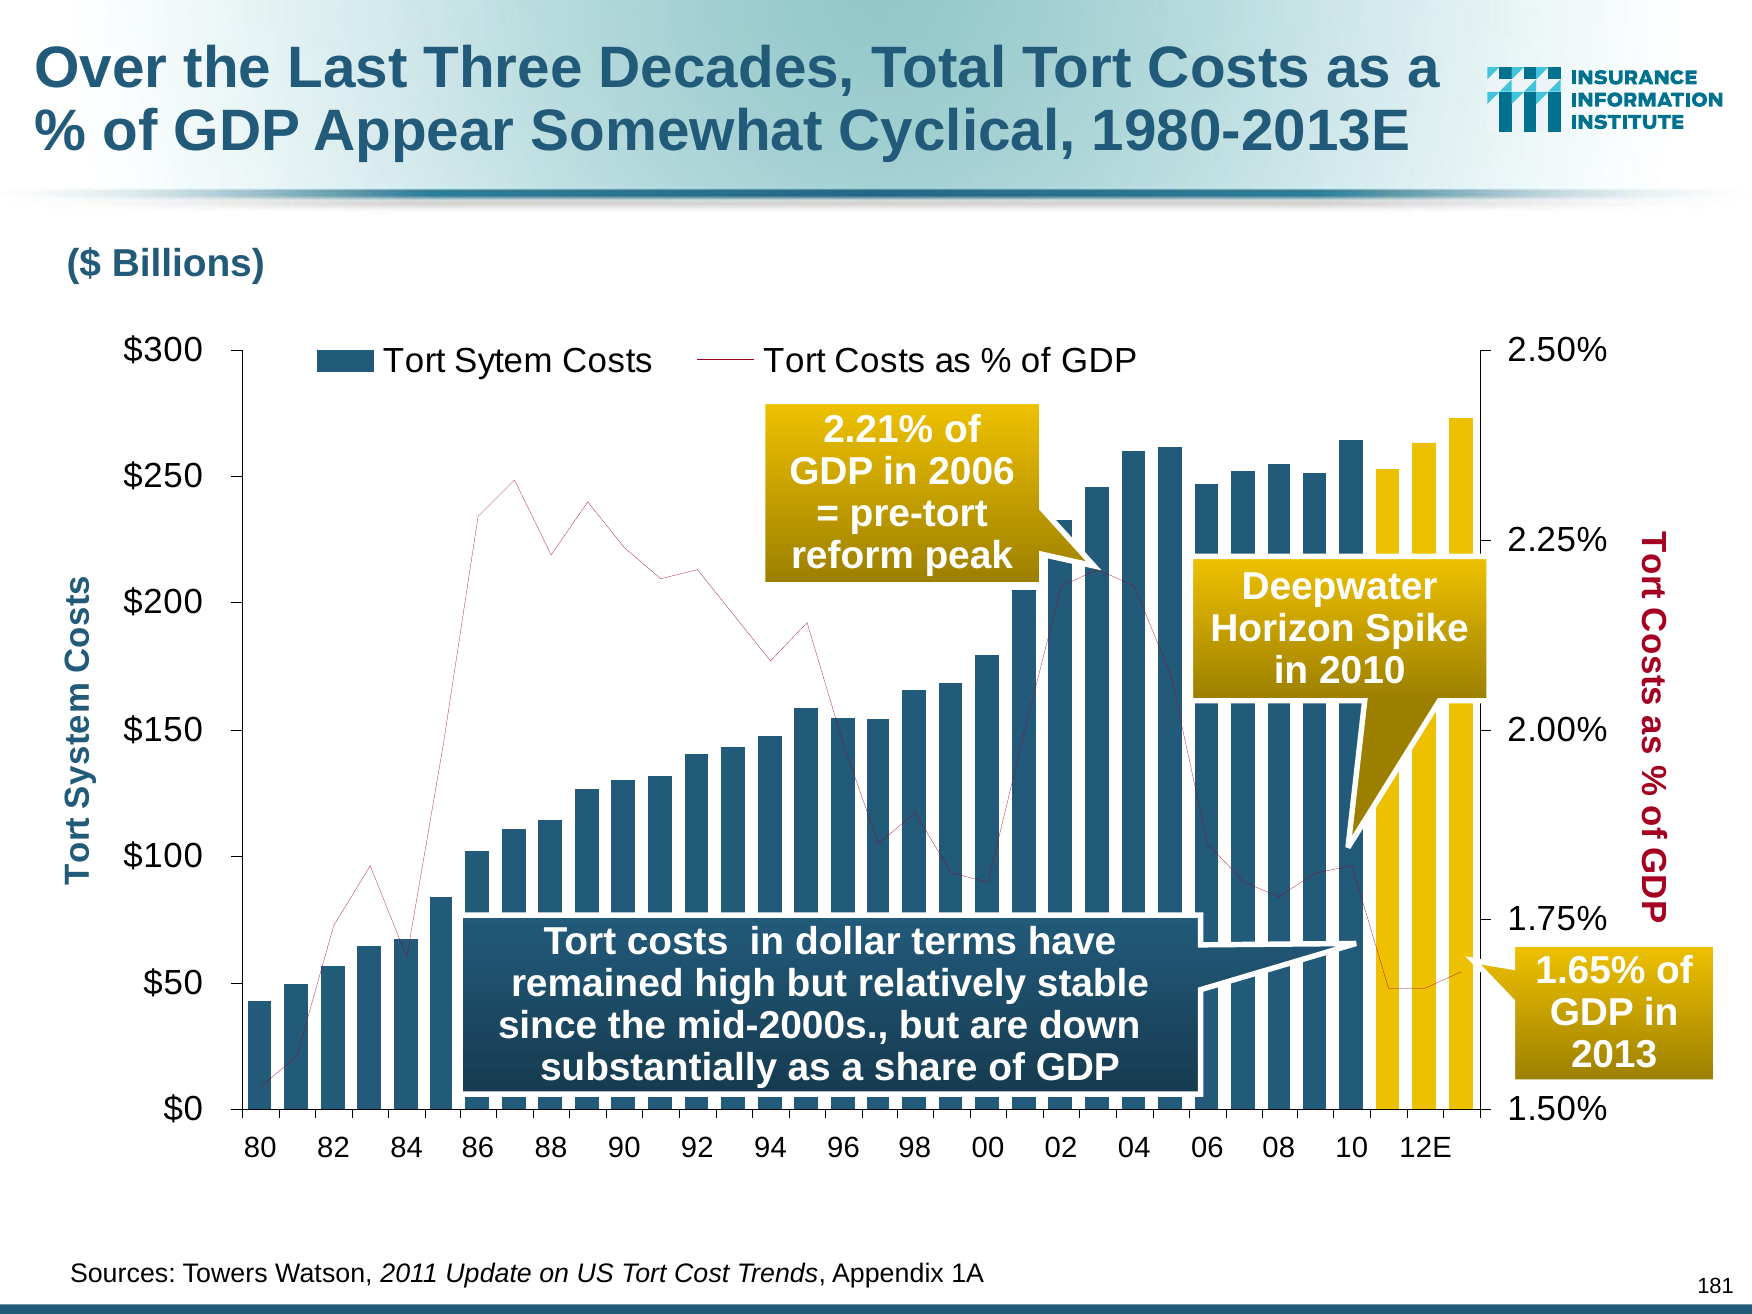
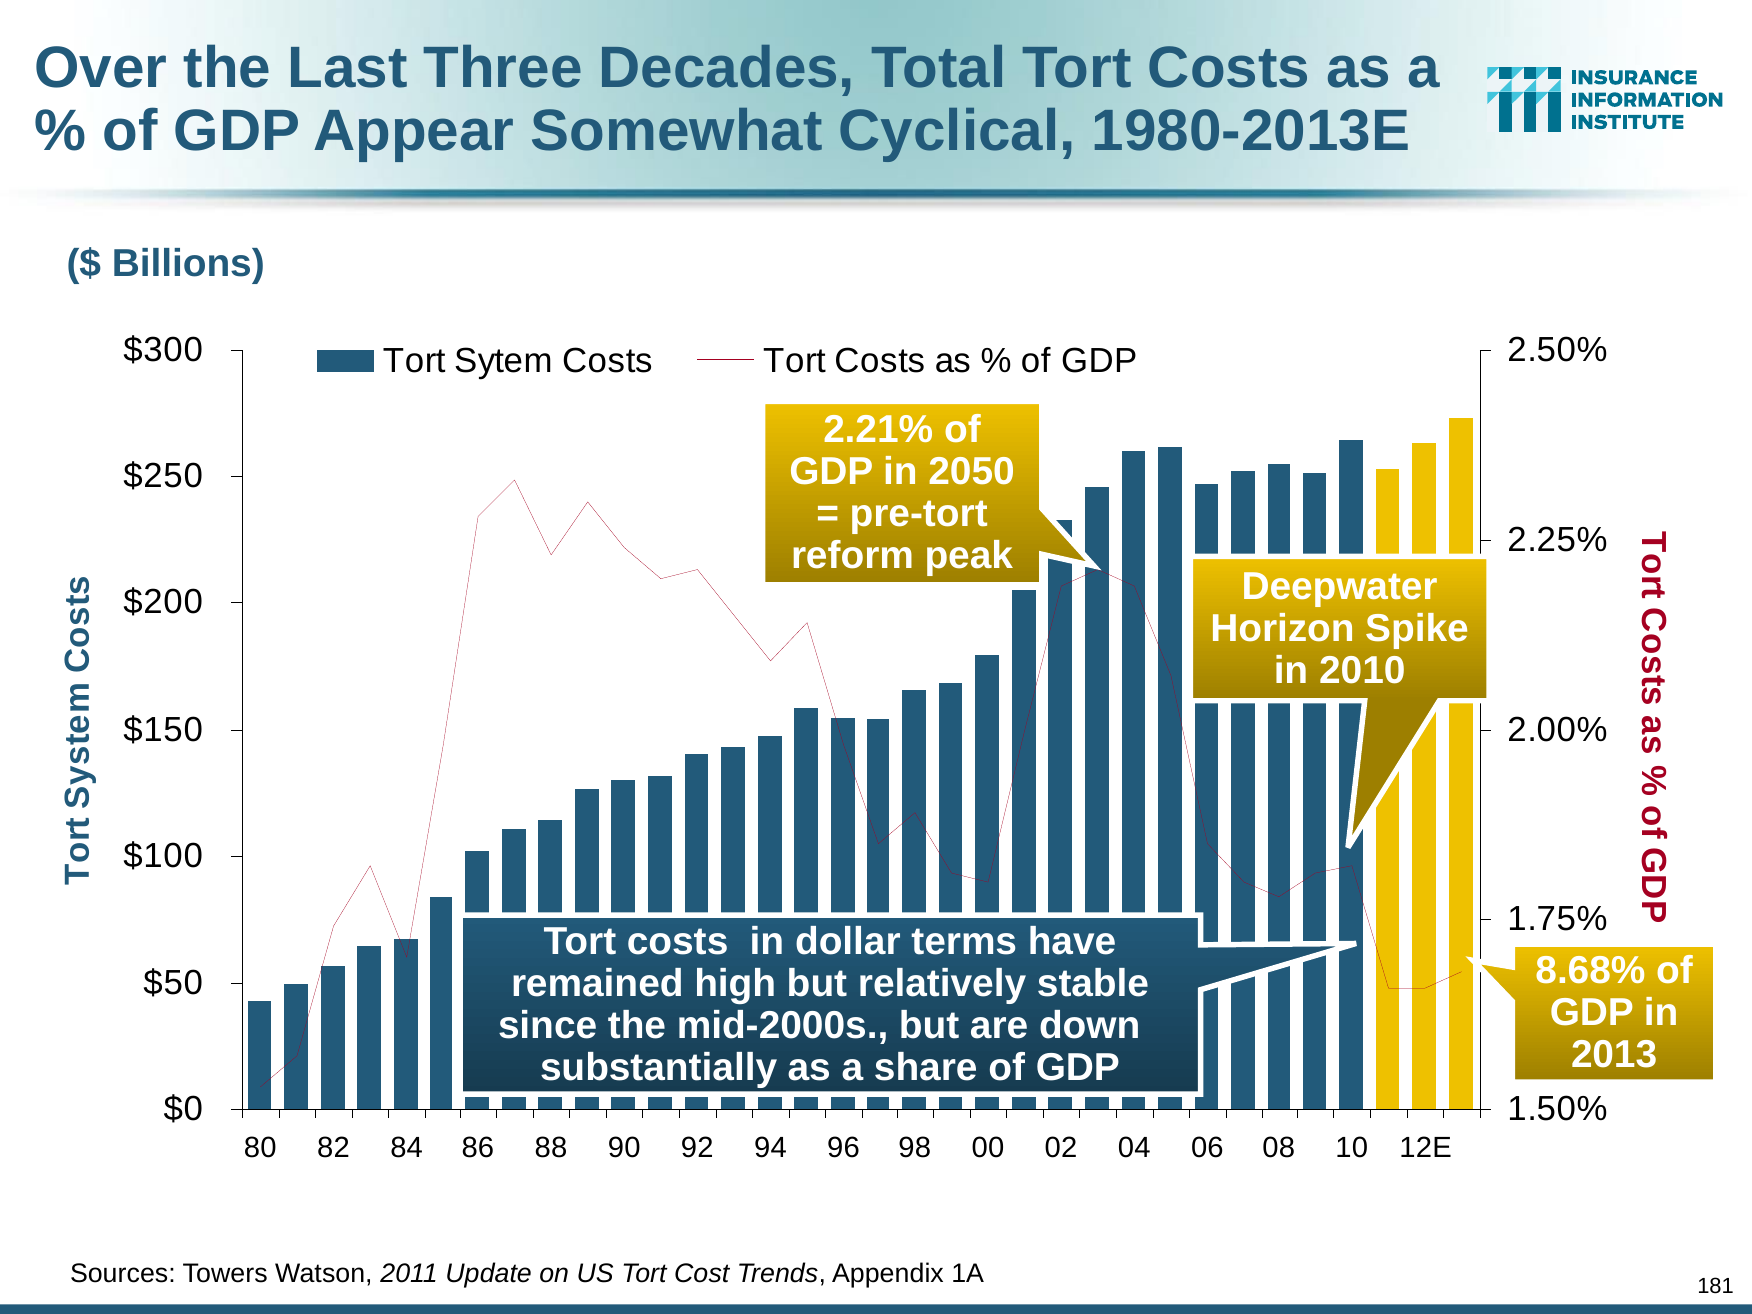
2006: 2006 -> 2050
1.65%: 1.65% -> 8.68%
